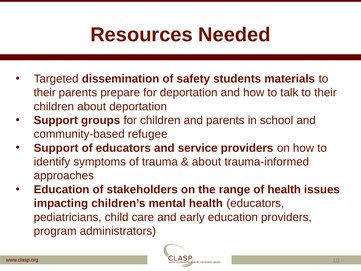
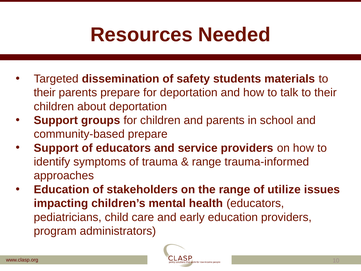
community-based refugee: refugee -> prepare
about at (207, 162): about -> range
of health: health -> utilize
